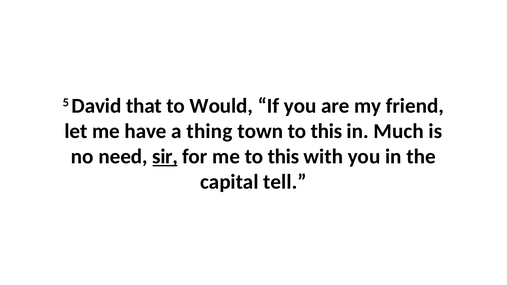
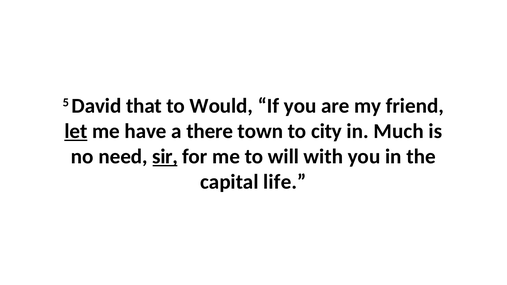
let underline: none -> present
thing: thing -> there
town to this: this -> city
me to this: this -> will
tell: tell -> life
